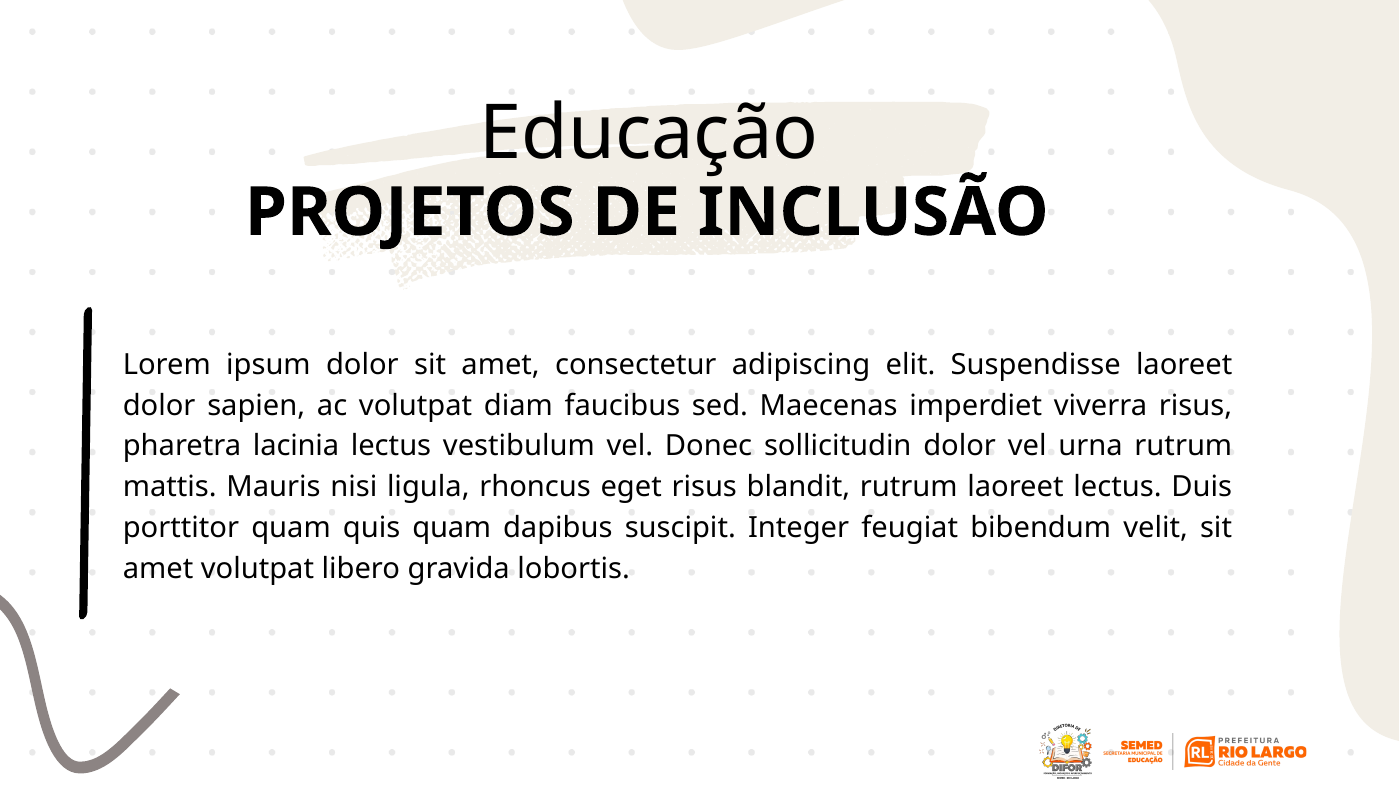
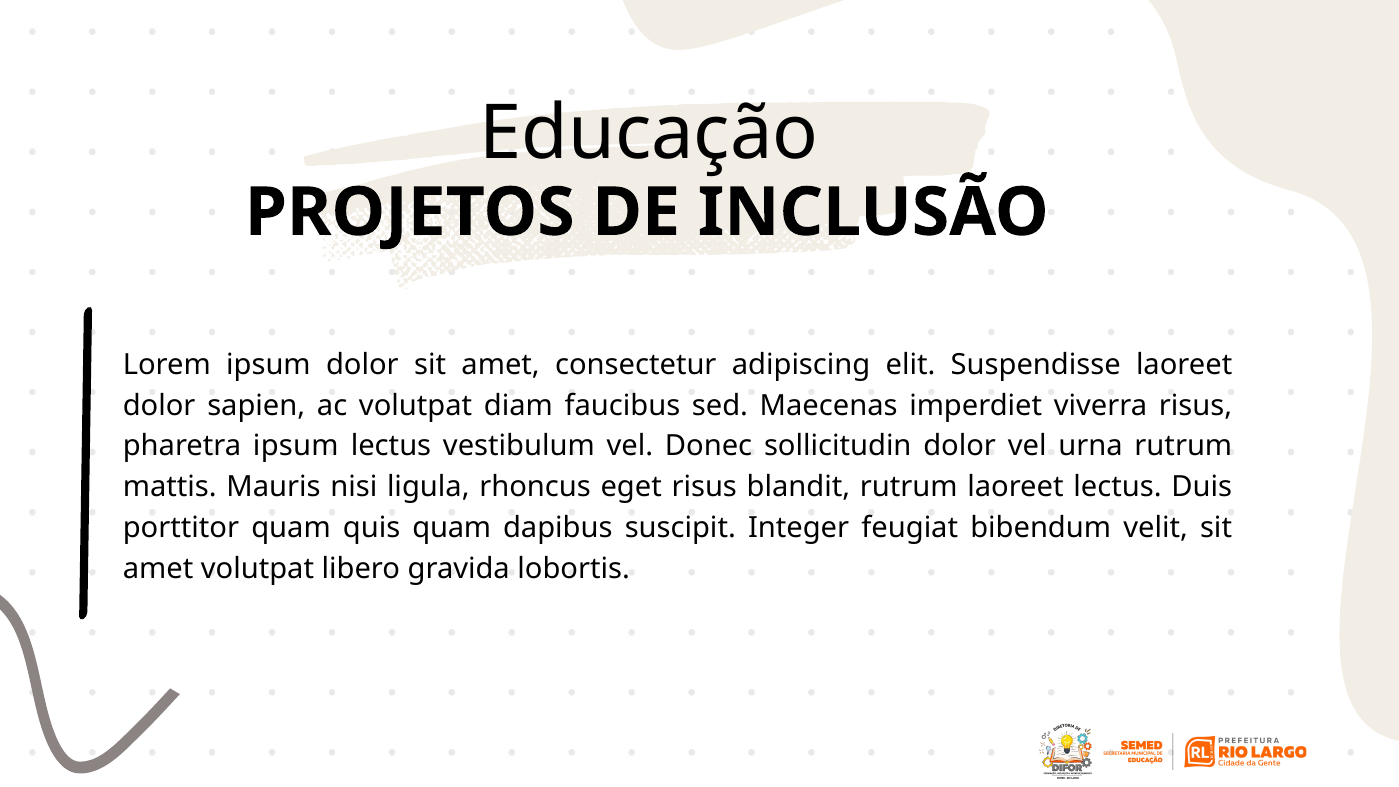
pharetra lacinia: lacinia -> ipsum
